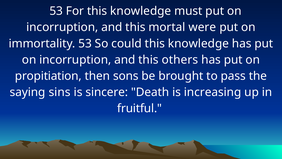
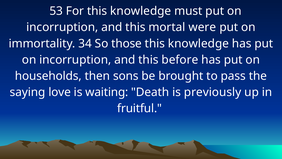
immortality 53: 53 -> 34
could: could -> those
others: others -> before
propitiation: propitiation -> households
sins: sins -> love
sincere: sincere -> waiting
increasing: increasing -> previously
